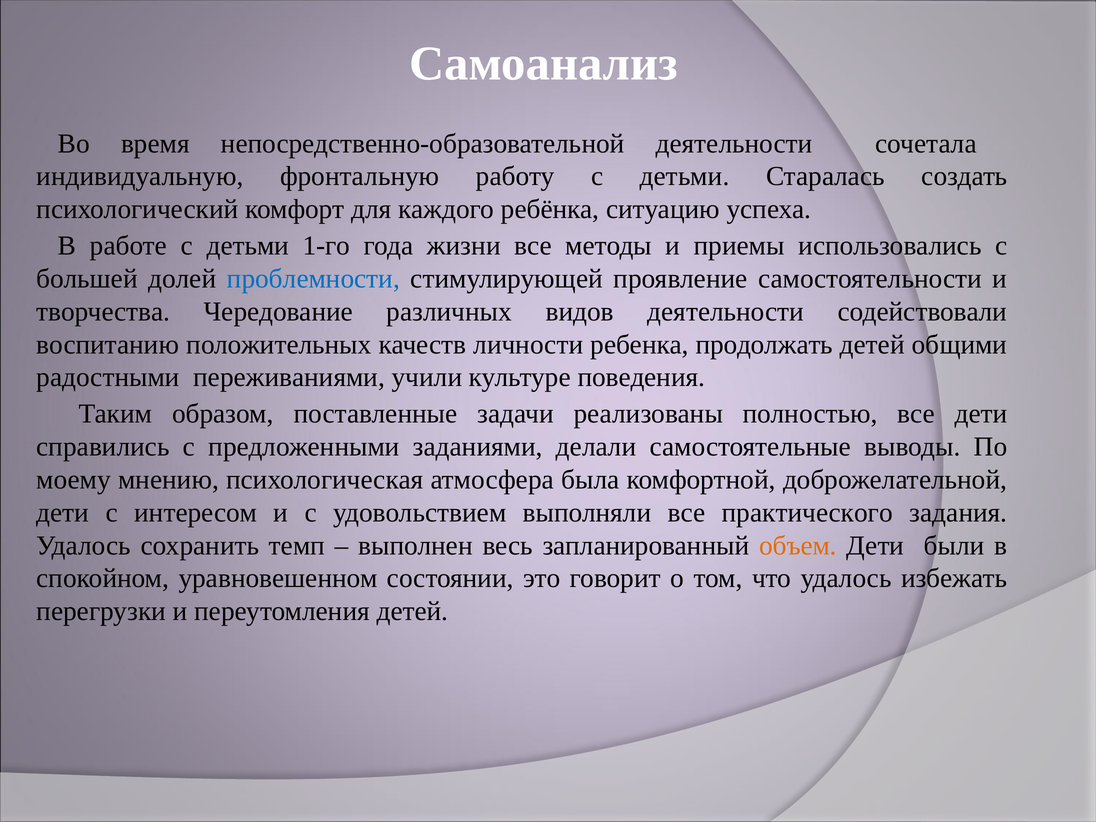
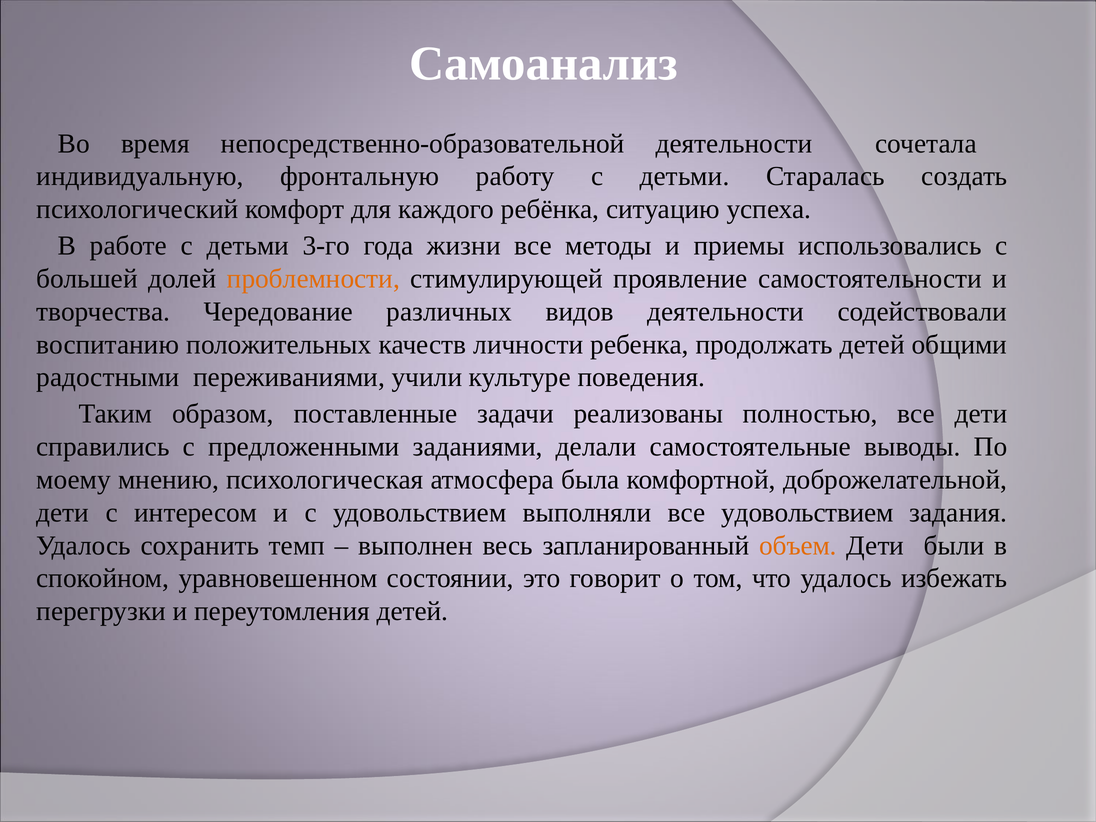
1-го: 1-го -> 3-го
проблемности colour: blue -> orange
все практического: практического -> удовольствием
